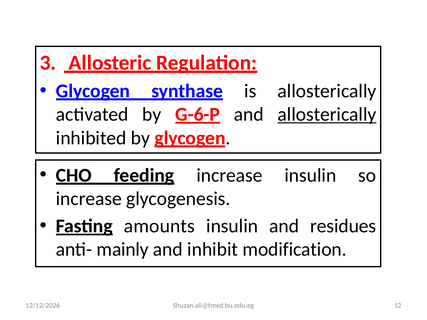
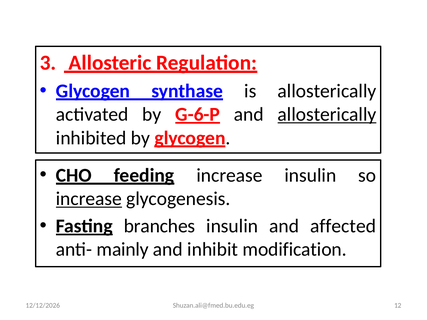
increase at (89, 199) underline: none -> present
amounts: amounts -> branches
residues: residues -> affected
